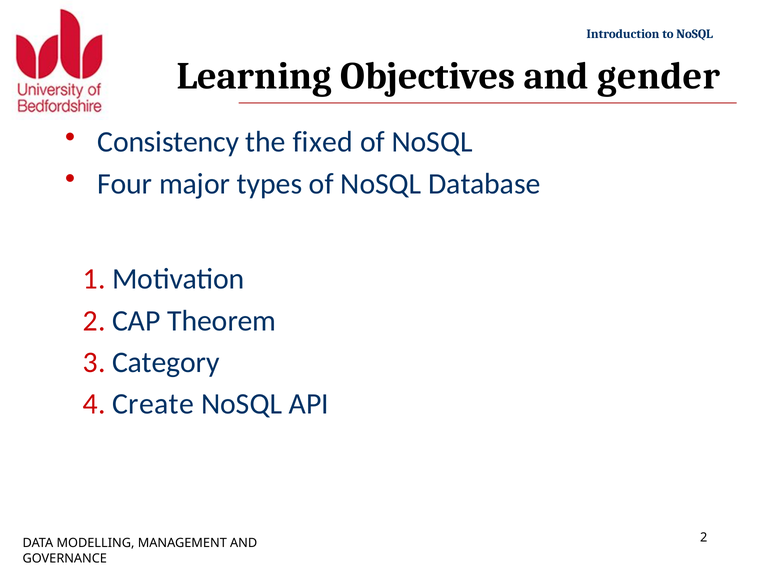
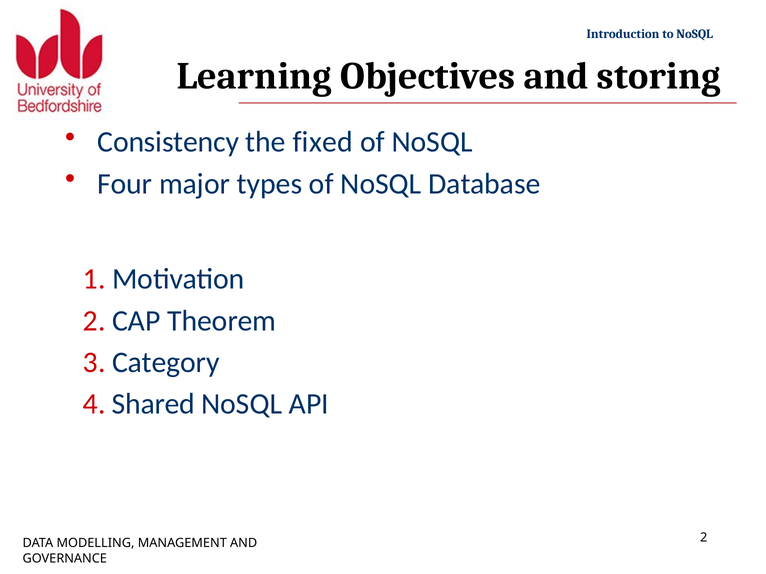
gender: gender -> storing
Create: Create -> Shared
